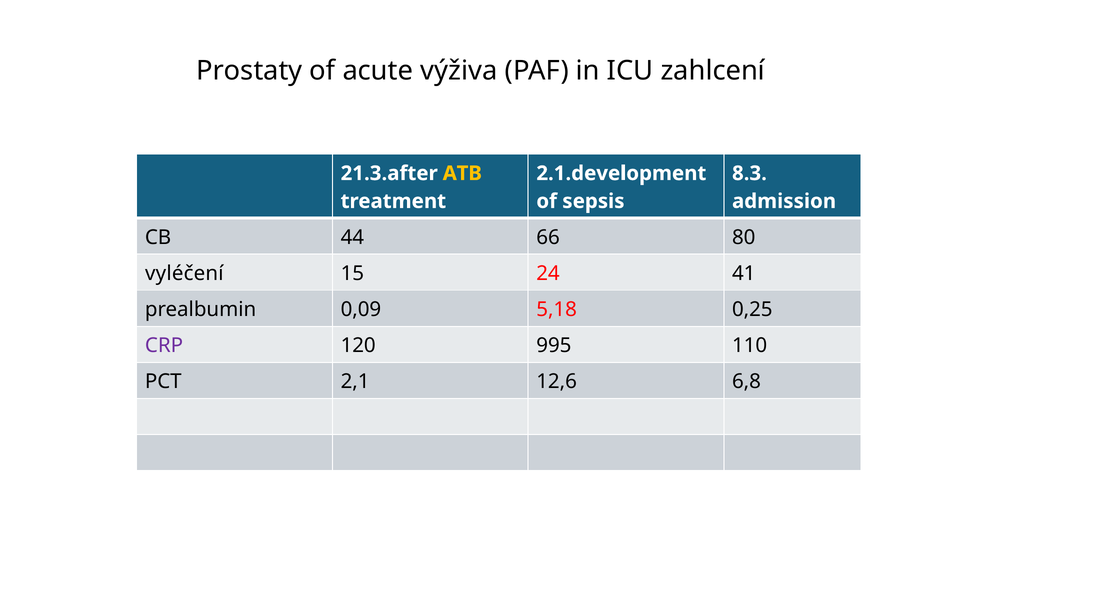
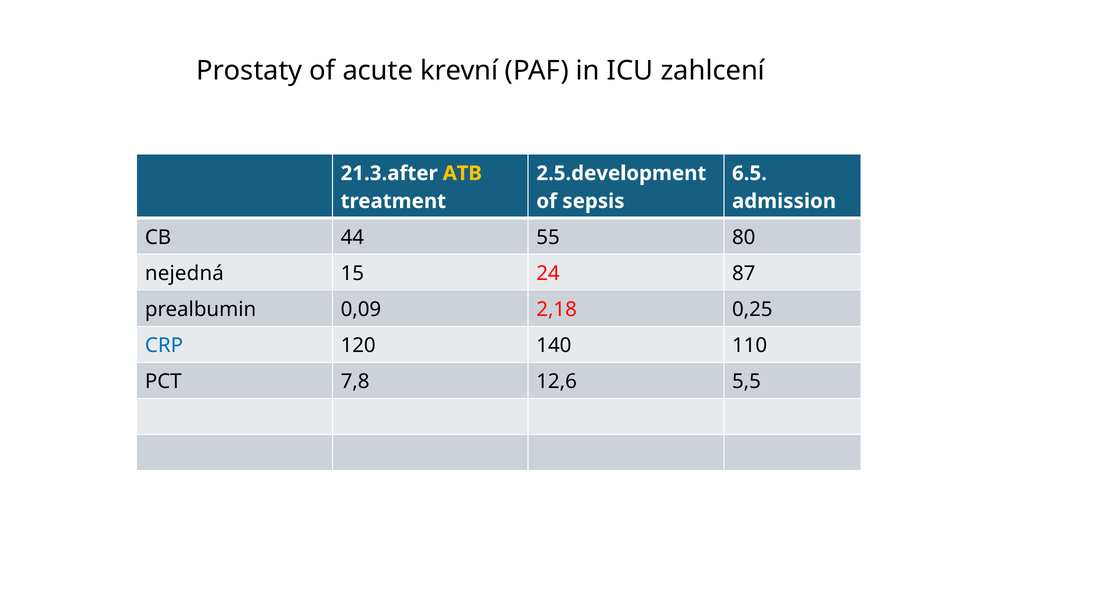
výživa: výživa -> krevní
2.1.development: 2.1.development -> 2.5.development
8.3: 8.3 -> 6.5
66: 66 -> 55
vyléčení: vyléčení -> nejedná
41: 41 -> 87
5,18: 5,18 -> 2,18
CRP colour: purple -> blue
995: 995 -> 140
2,1: 2,1 -> 7,8
6,8: 6,8 -> 5,5
